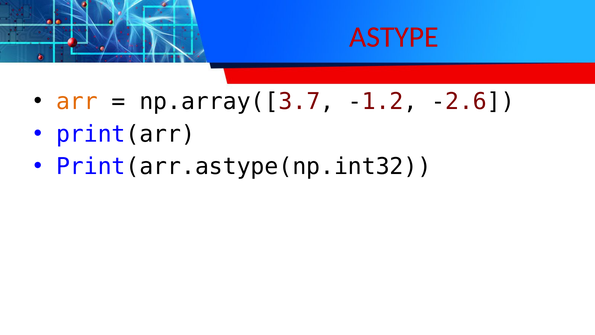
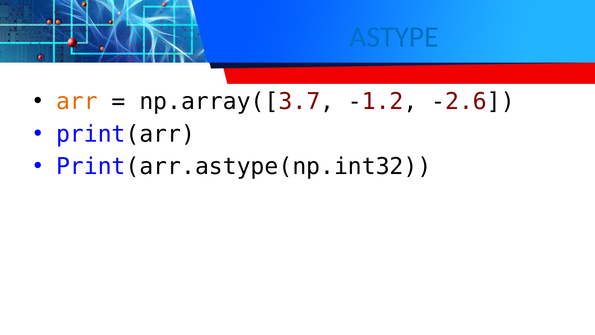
ASTYPE colour: red -> blue
